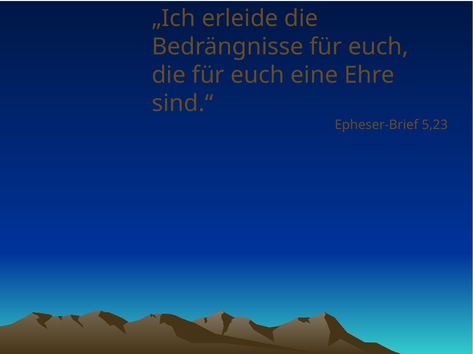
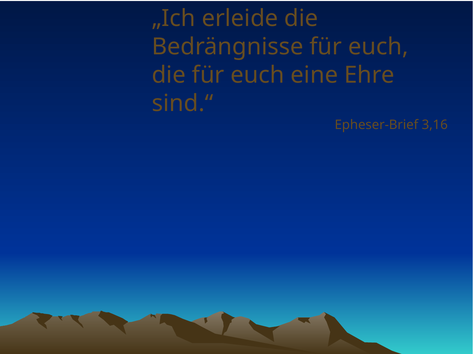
5,23: 5,23 -> 3,16
